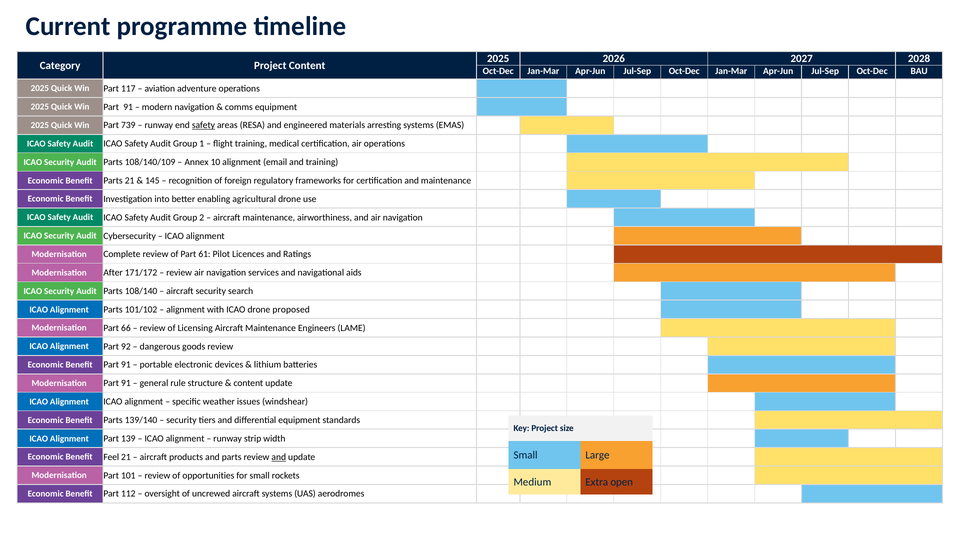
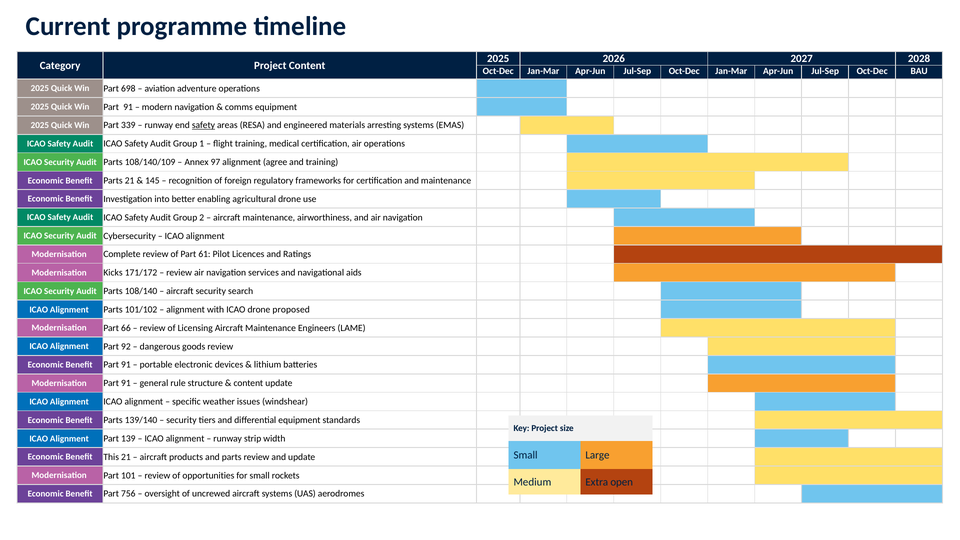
117: 117 -> 698
739: 739 -> 339
10: 10 -> 97
email: email -> agree
After: After -> Kicks
Feel: Feel -> This
and at (279, 457) underline: present -> none
112: 112 -> 756
